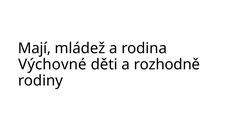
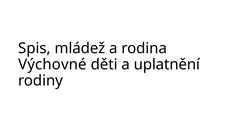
Mají: Mají -> Spis
rozhodně: rozhodně -> uplatnění
